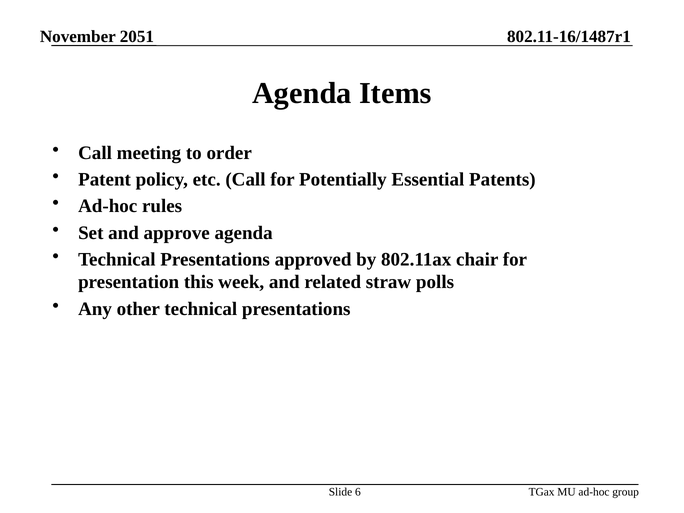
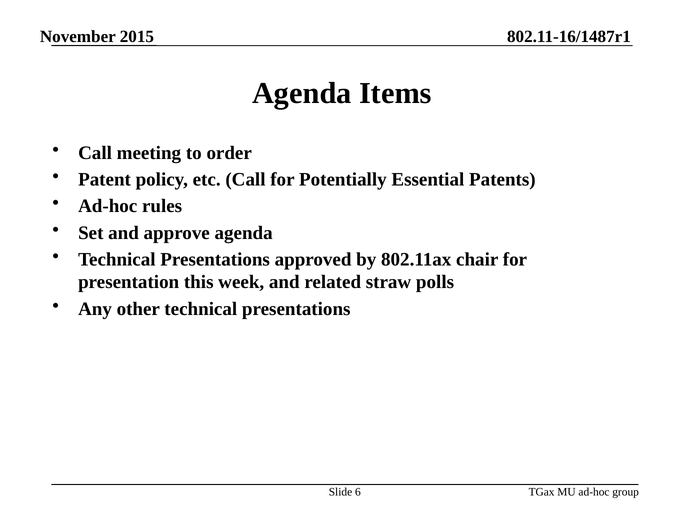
2051: 2051 -> 2015
